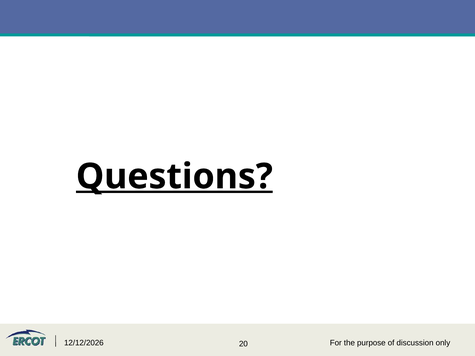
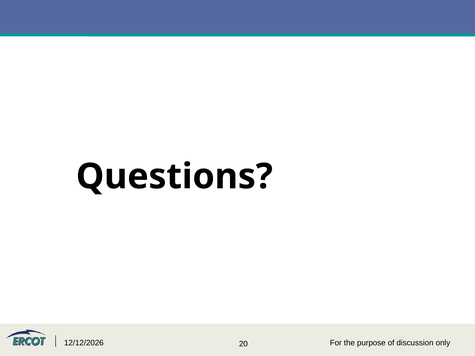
Questions underline: present -> none
